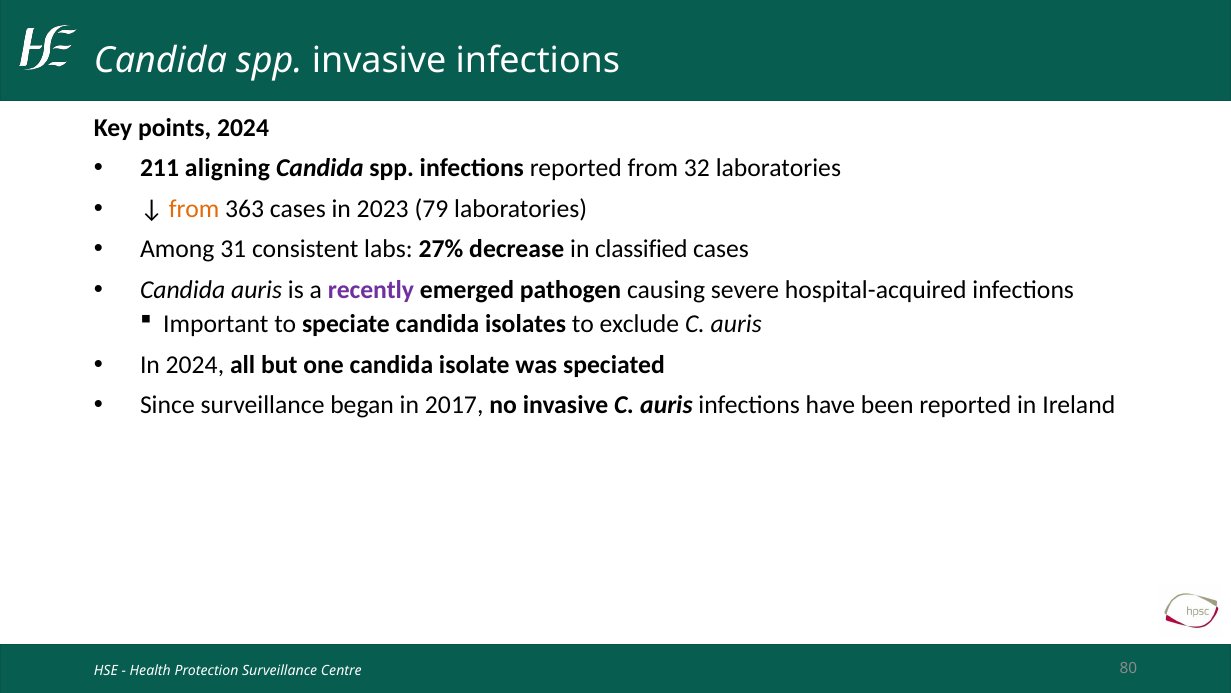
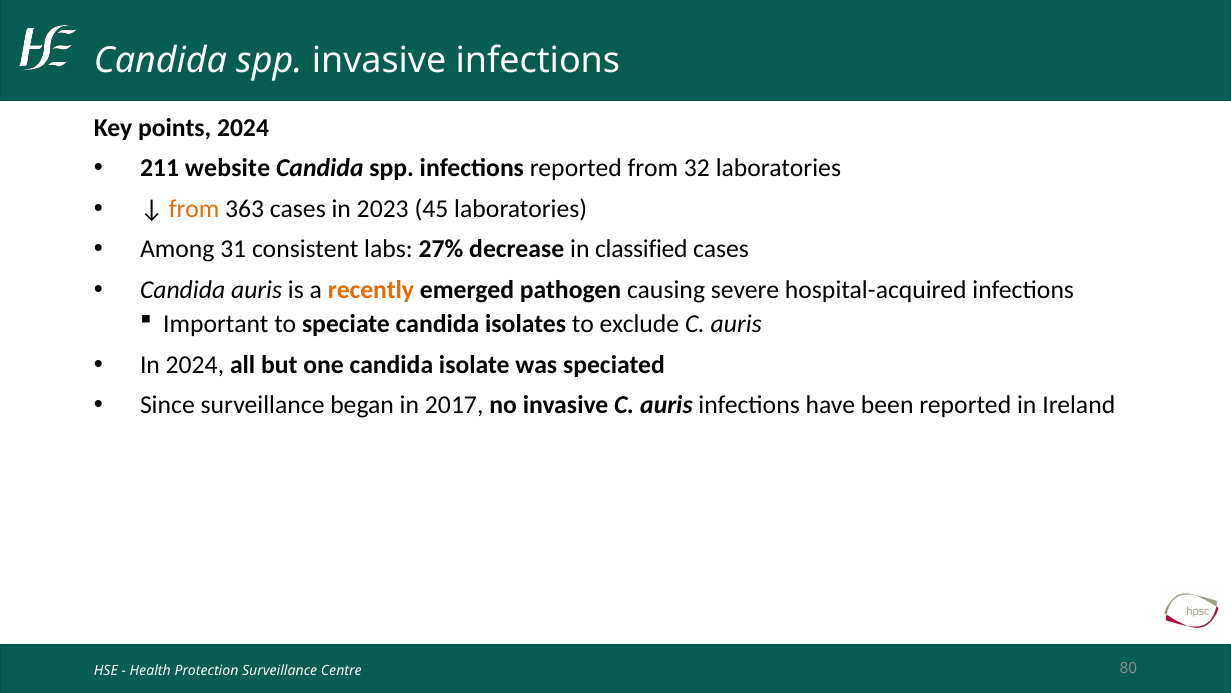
aligning: aligning -> website
79: 79 -> 45
recently colour: purple -> orange
